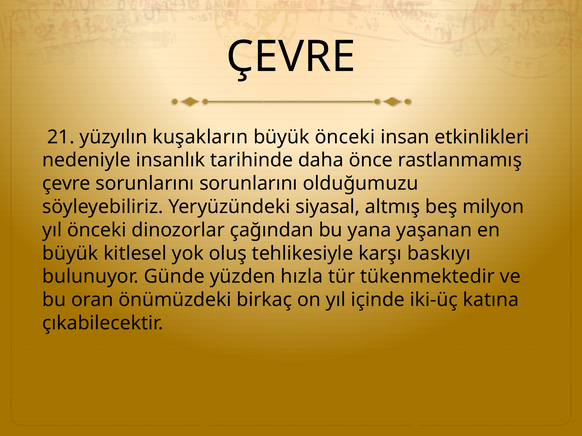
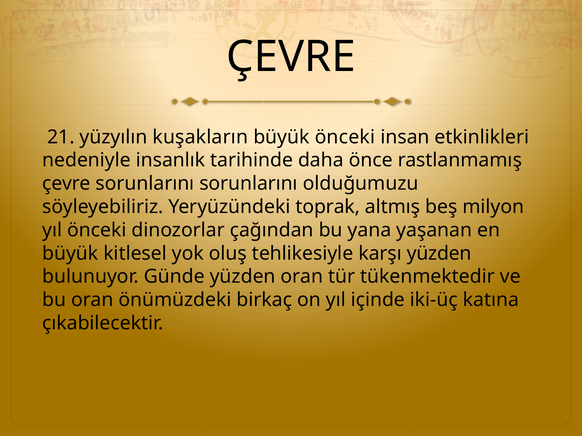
siyasal: siyasal -> toprak
karşı baskıyı: baskıyı -> yüzden
yüzden hızla: hızla -> oran
